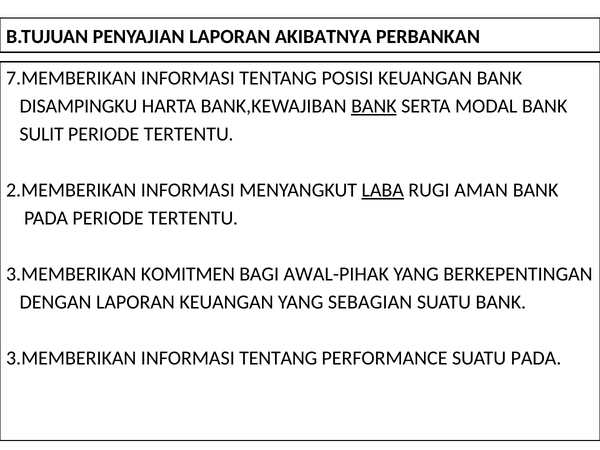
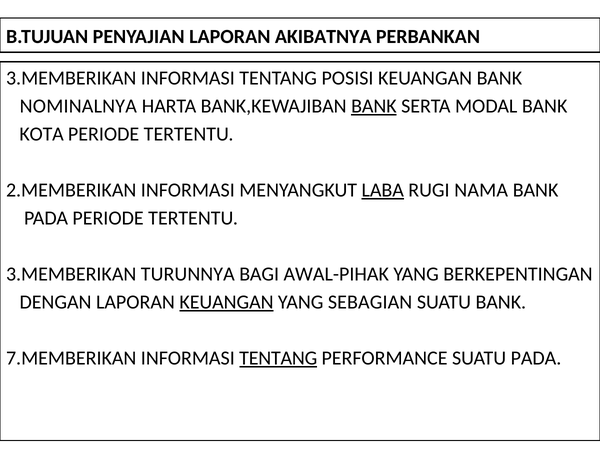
7.MEMBERIKAN at (71, 78): 7.MEMBERIKAN -> 3.MEMBERIKAN
DISAMPINGKU: DISAMPINGKU -> NOMINALNYA
SULIT: SULIT -> KOTA
AMAN: AMAN -> NAMA
KOMITMEN: KOMITMEN -> TURUNNYA
KEUANGAN at (226, 302) underline: none -> present
3.MEMBERIKAN at (71, 358): 3.MEMBERIKAN -> 7.MEMBERIKAN
TENTANG at (278, 358) underline: none -> present
